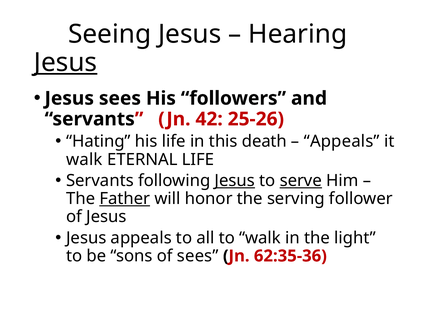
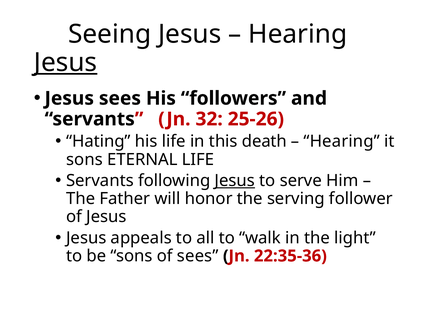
42: 42 -> 32
Appeals at (342, 141): Appeals -> Hearing
walk at (84, 159): walk -> sons
serve underline: present -> none
Father underline: present -> none
62:35-36: 62:35-36 -> 22:35-36
